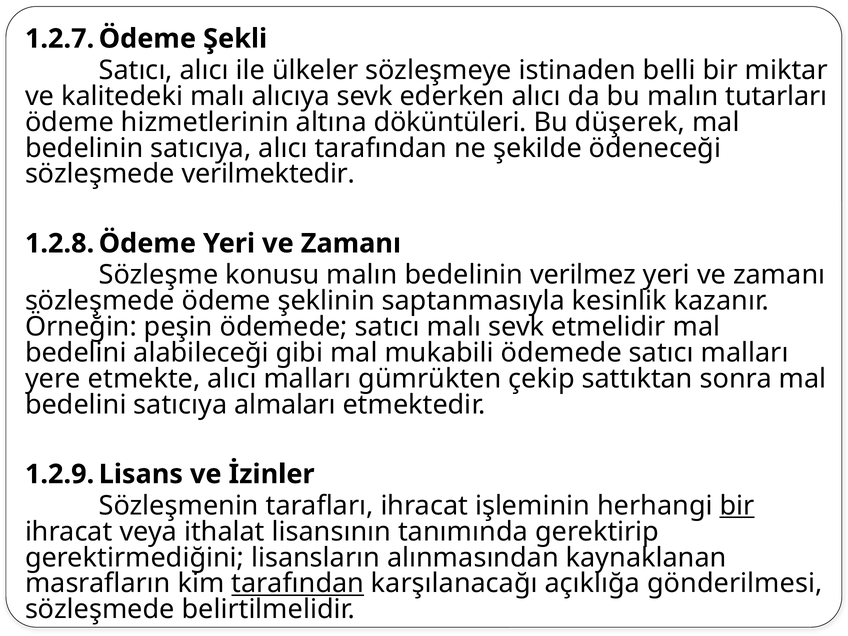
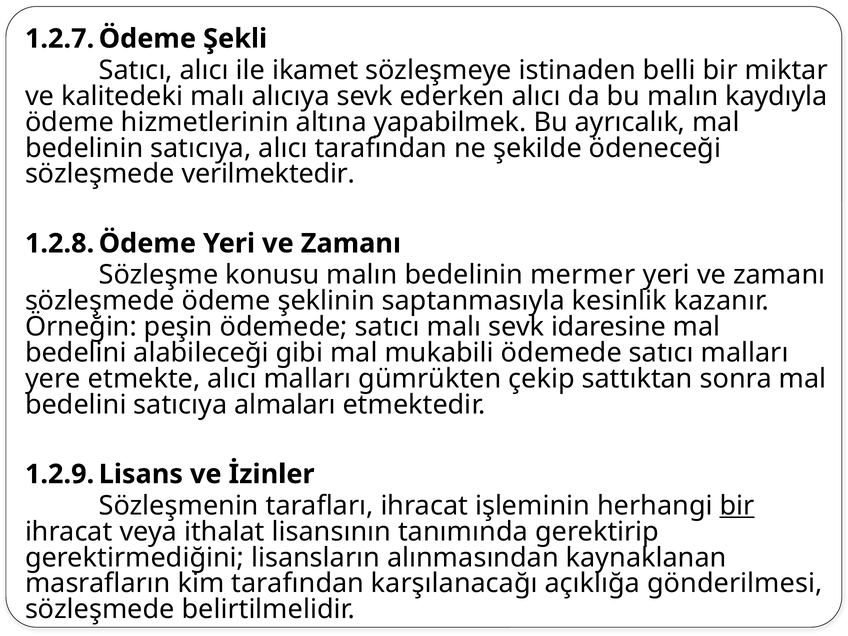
ülkeler: ülkeler -> ikamet
tutarları: tutarları -> kaydıyla
döküntüleri: döküntüleri -> yapabilmek
düşerek: düşerek -> ayrıcalık
verilmez: verilmez -> mermer
etmelidir: etmelidir -> idaresine
tarafından at (298, 584) underline: present -> none
